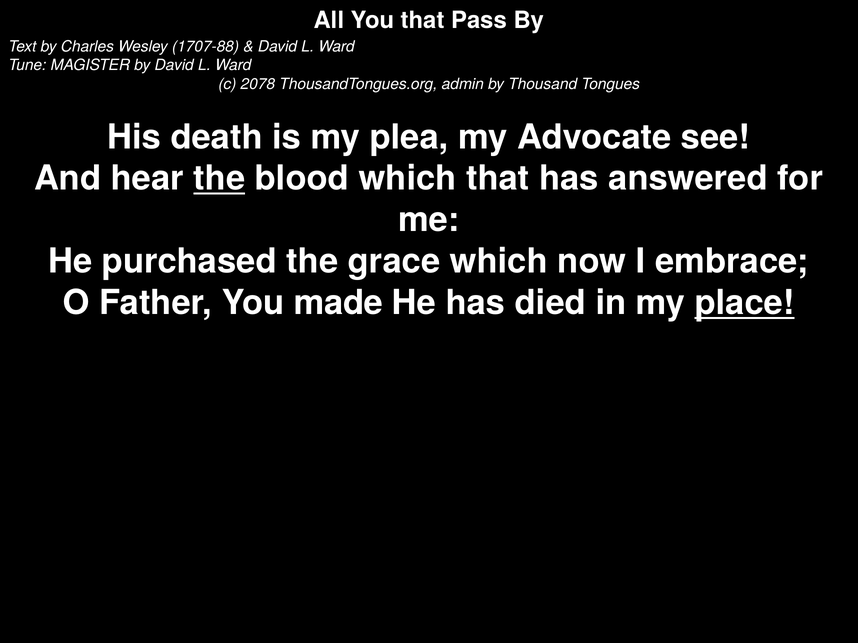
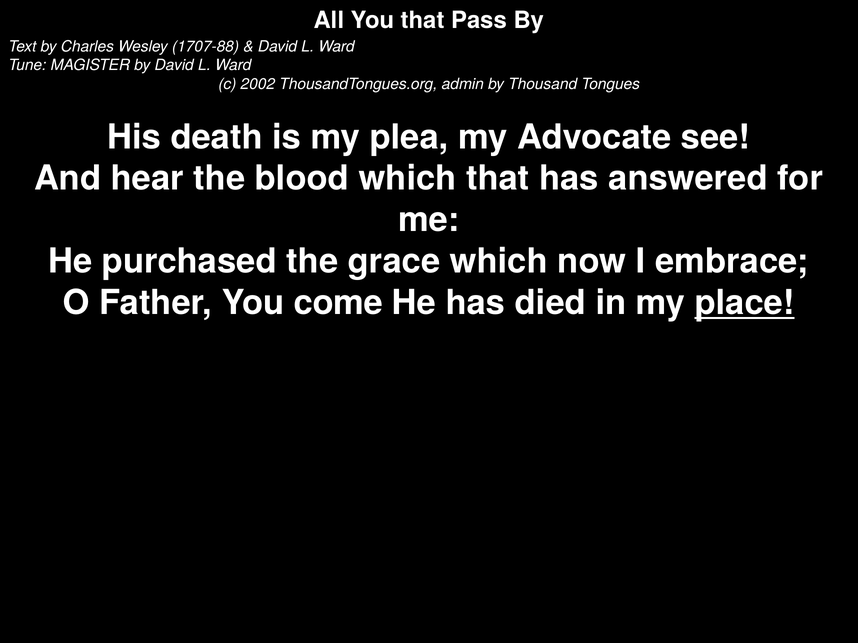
2078: 2078 -> 2002
the at (219, 179) underline: present -> none
made: made -> come
